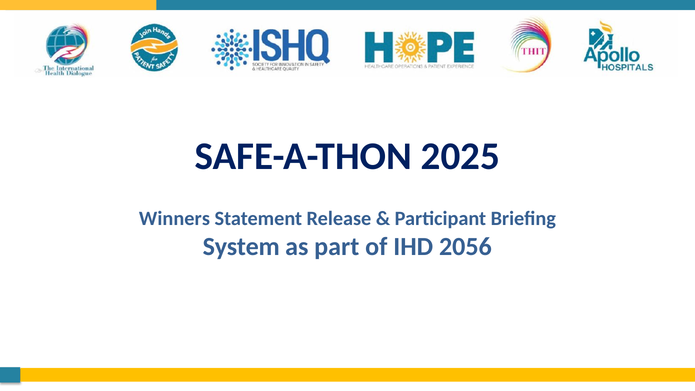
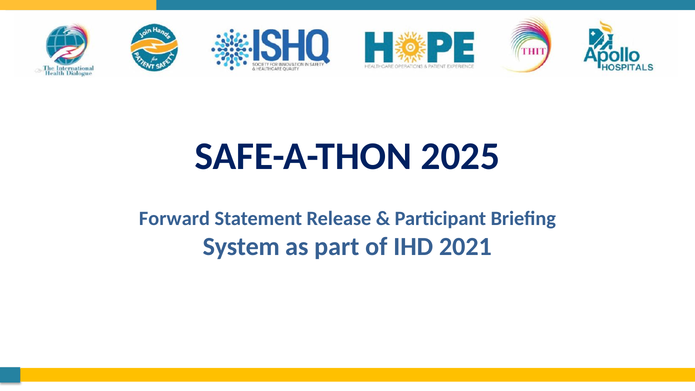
Winners: Winners -> Forward
2056: 2056 -> 2021
